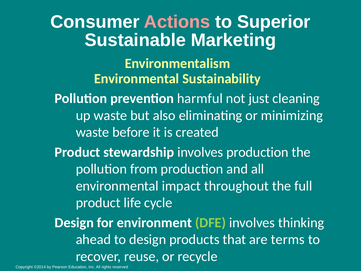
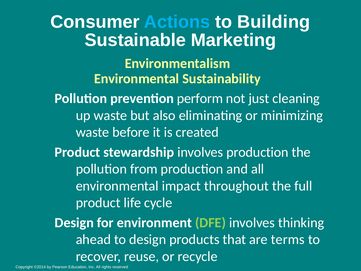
Actions colour: pink -> light blue
Superior: Superior -> Building
harmful: harmful -> perform
